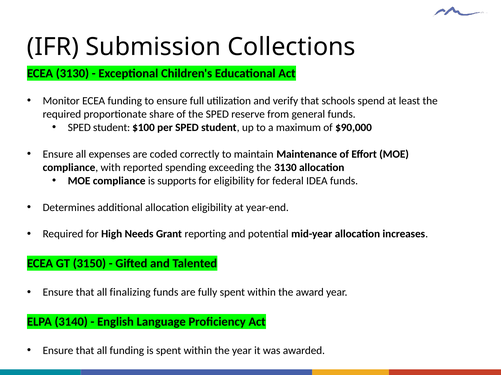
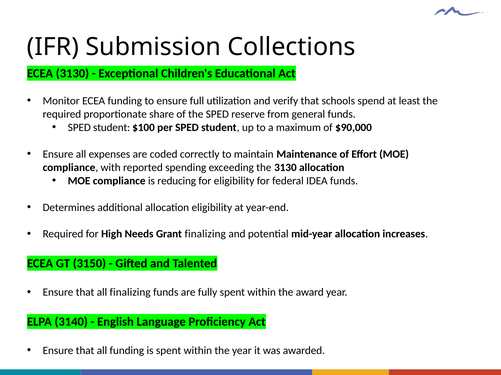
supports: supports -> reducing
Grant reporting: reporting -> finalizing
